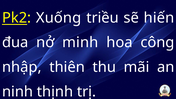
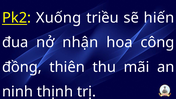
minh: minh -> nhận
nhập: nhập -> đồng
